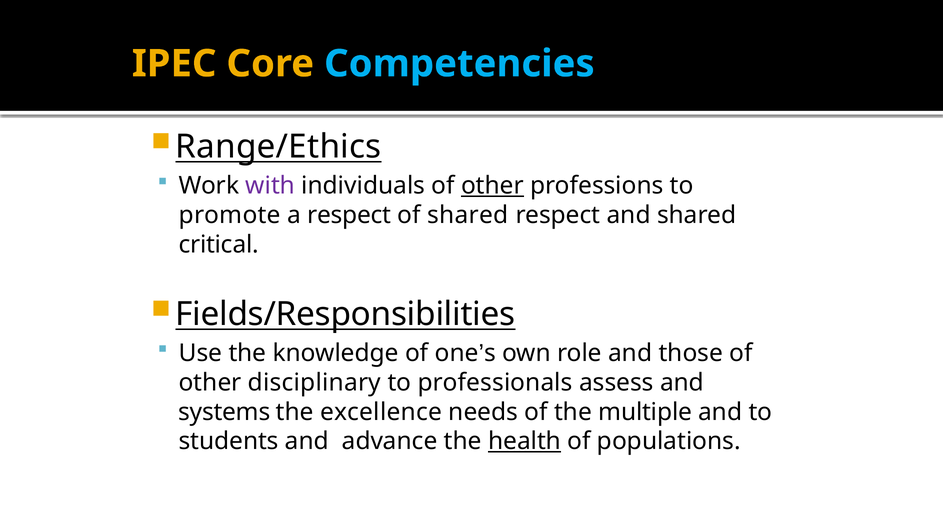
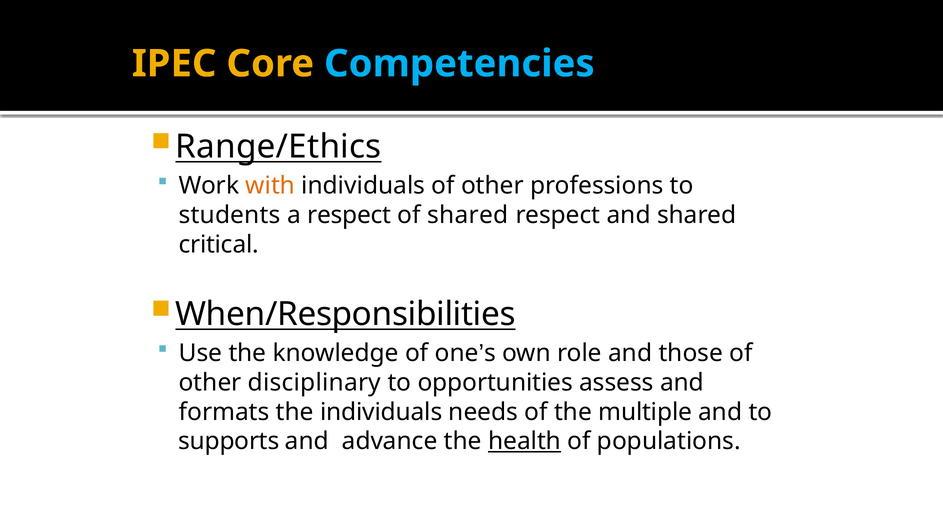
with colour: purple -> orange
other at (492, 186) underline: present -> none
promote: promote -> students
Fields/Responsibilities: Fields/Responsibilities -> When/Responsibilities
professionals: professionals -> opportunities
systems: systems -> formats
the excellence: excellence -> individuals
students: students -> supports
